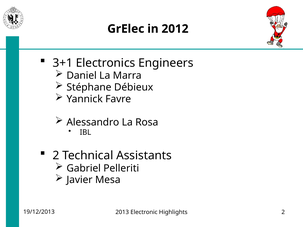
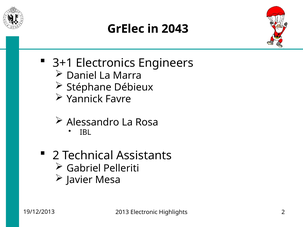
2012: 2012 -> 2043
